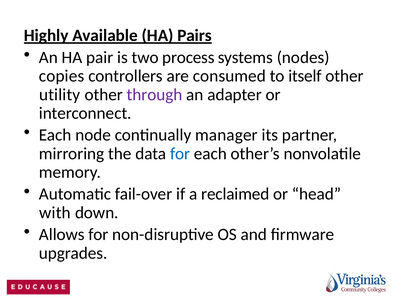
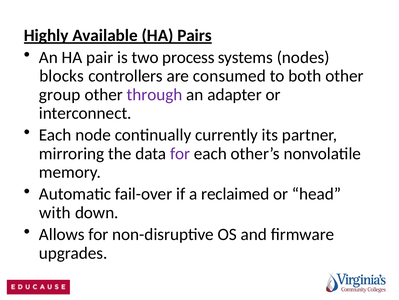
copies: copies -> blocks
itself: itself -> both
utility: utility -> group
manager: manager -> currently
for at (180, 153) colour: blue -> purple
